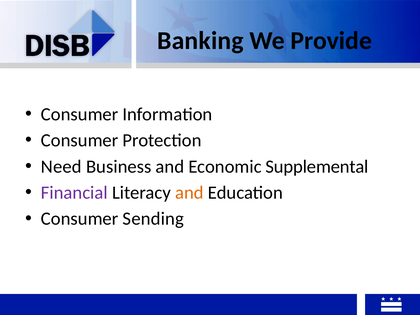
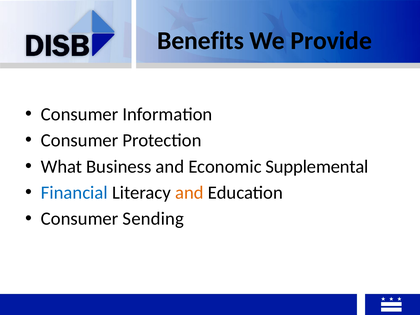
Banking: Banking -> Benefits
Need: Need -> What
Financial colour: purple -> blue
